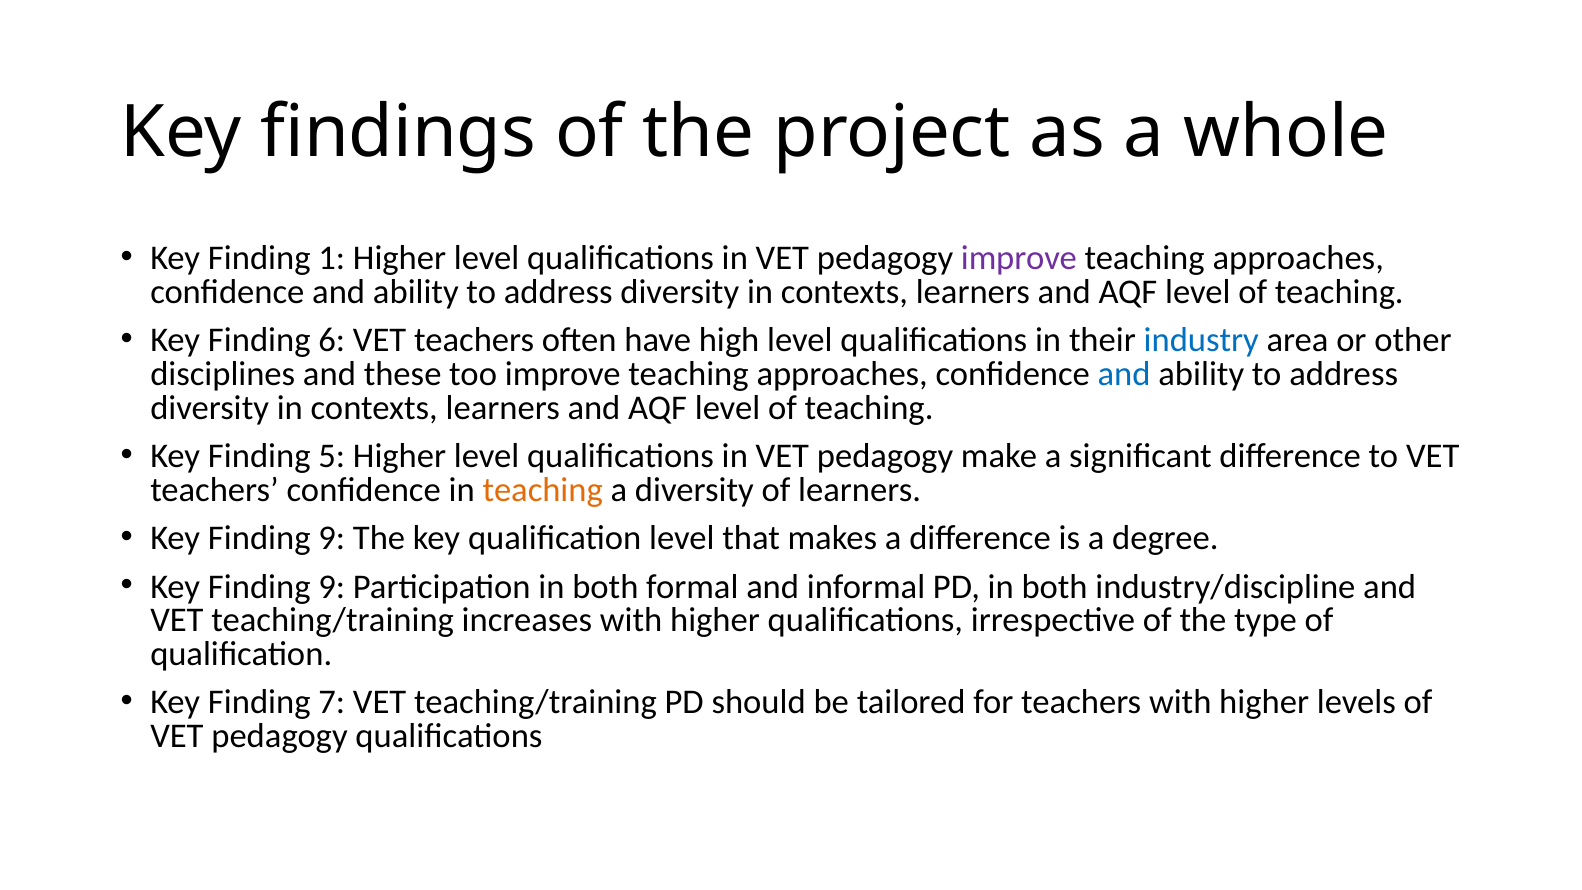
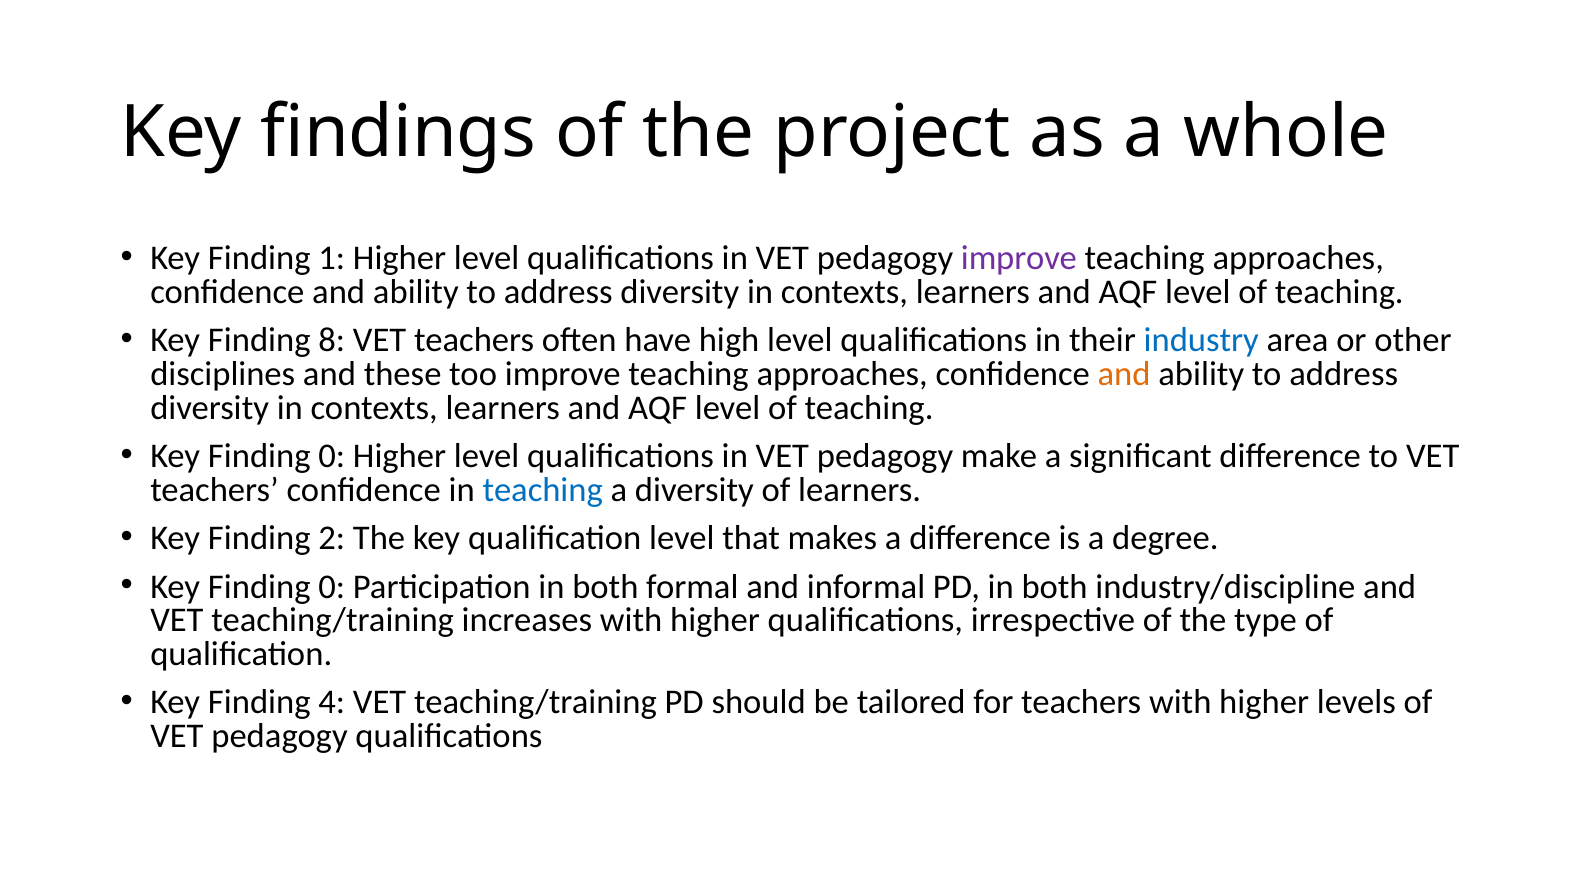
6: 6 -> 8
and at (1124, 374) colour: blue -> orange
5 at (332, 456): 5 -> 0
teaching at (543, 490) colour: orange -> blue
9 at (332, 538): 9 -> 2
9 at (332, 587): 9 -> 0
7: 7 -> 4
